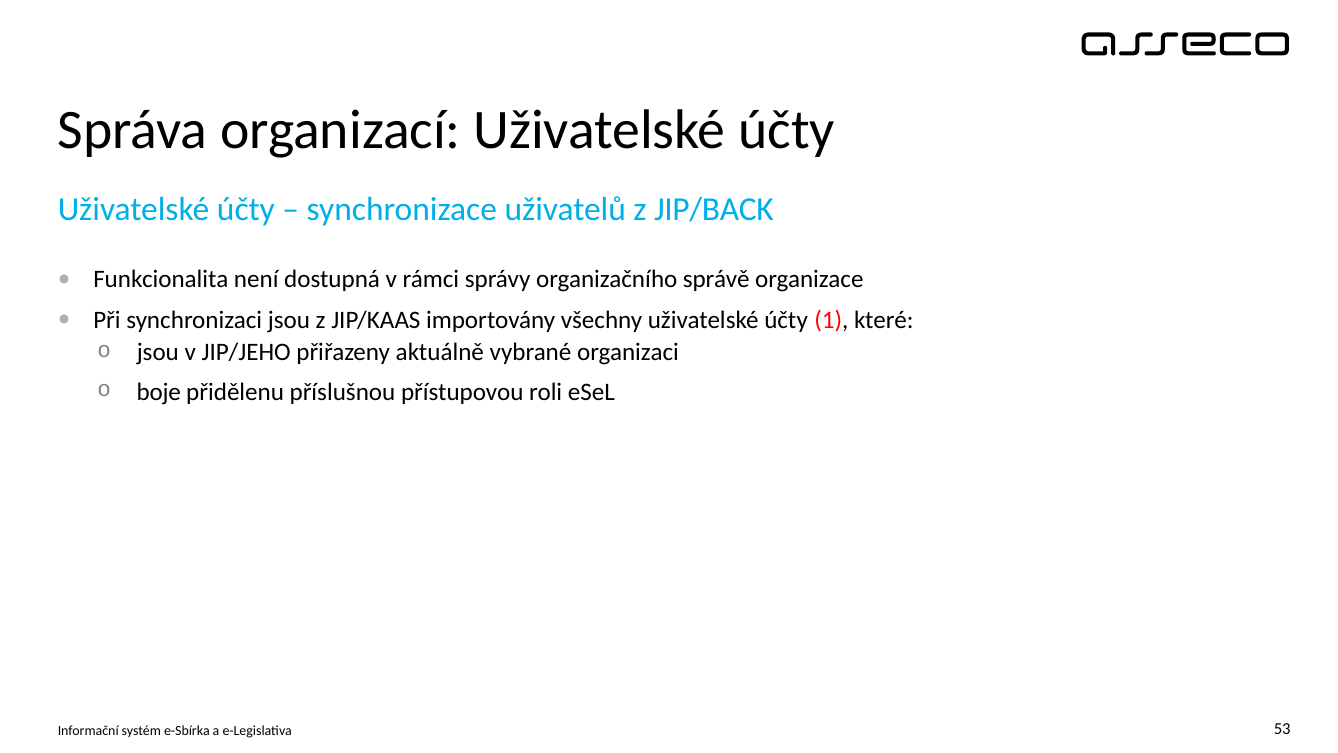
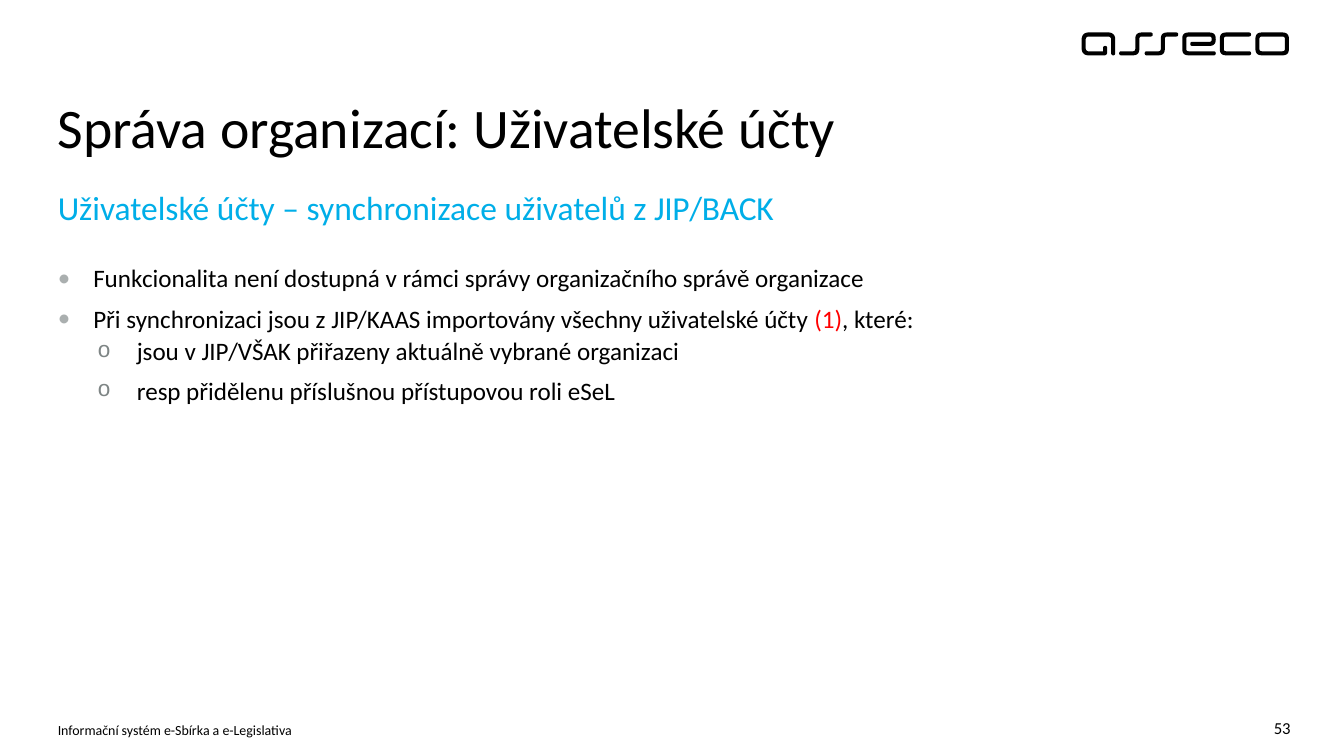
JIP/JEHO: JIP/JEHO -> JIP/VŠAK
boje: boje -> resp
